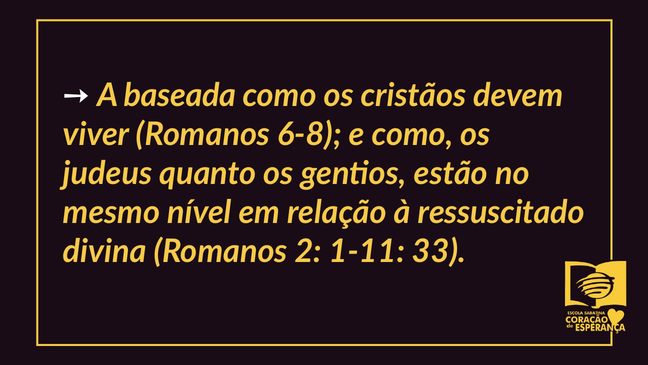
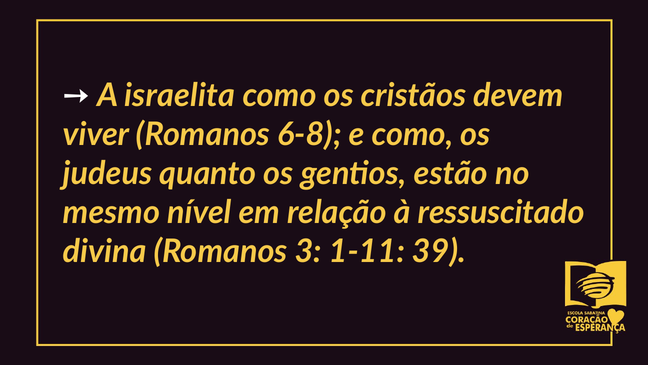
baseada: baseada -> israelita
2: 2 -> 3
33: 33 -> 39
